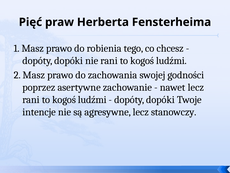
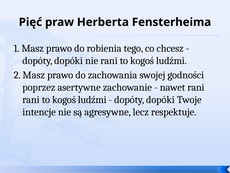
nawet lecz: lecz -> rani
stanowczy: stanowczy -> respektuje
